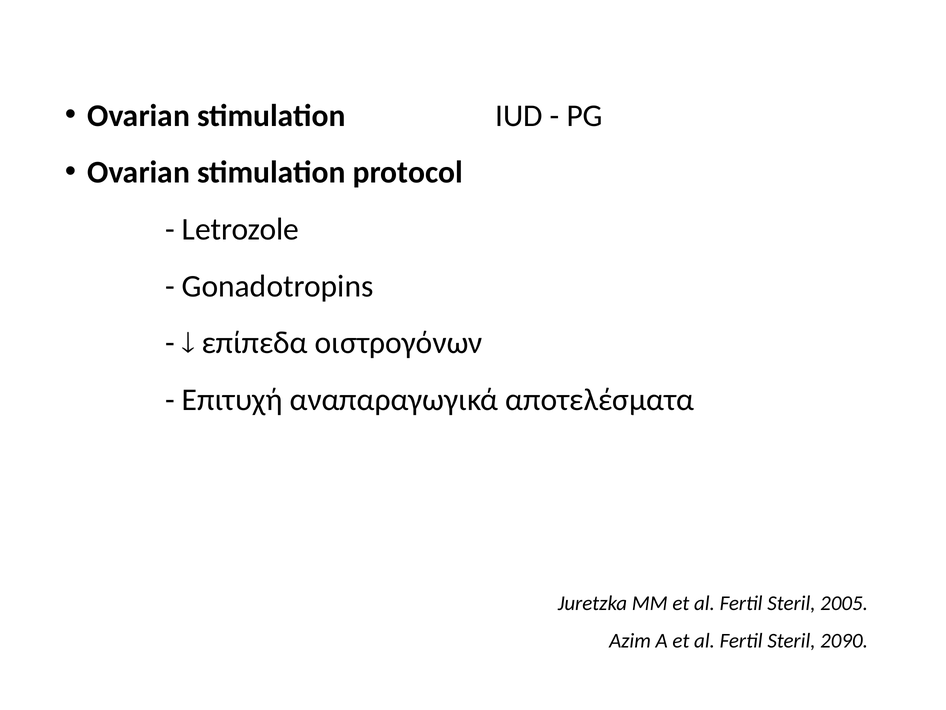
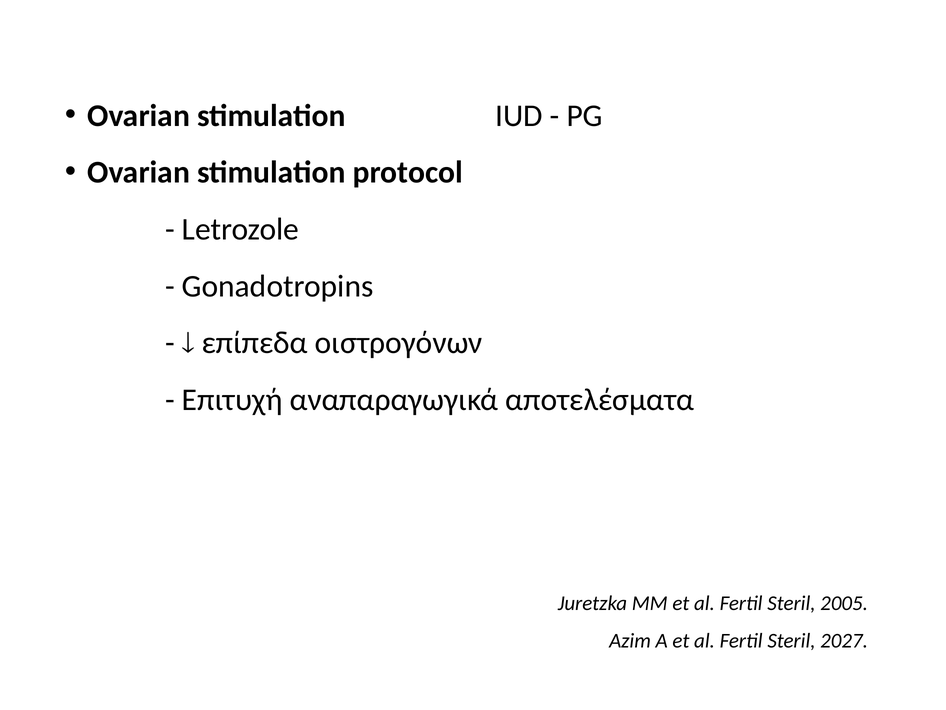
2090: 2090 -> 2027
